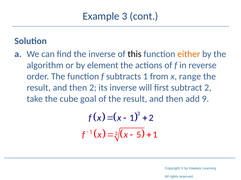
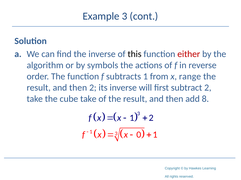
either colour: orange -> red
element: element -> symbols
cube goal: goal -> take
9: 9 -> 8
5: 5 -> 0
